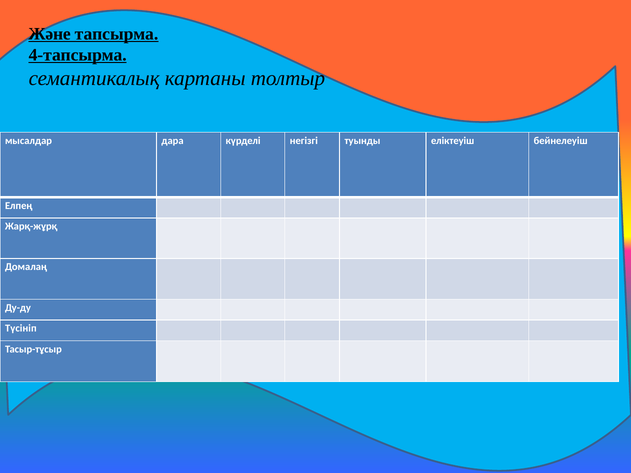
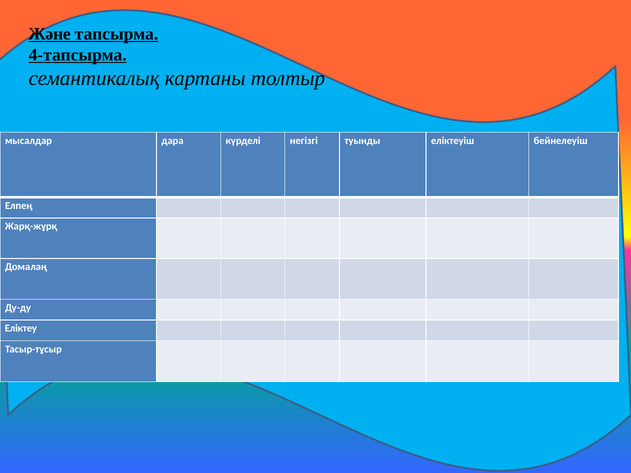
Түсініп: Түсініп -> Еліктеу
